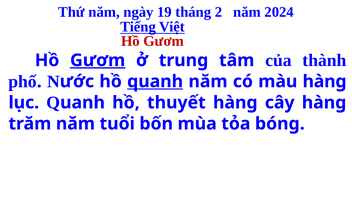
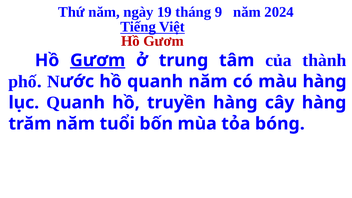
2: 2 -> 9
quanh underline: present -> none
thuyết: thuyết -> truyền
